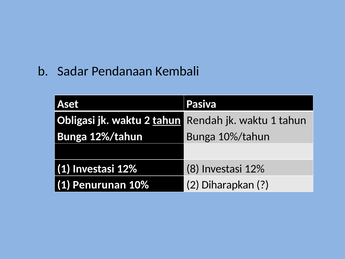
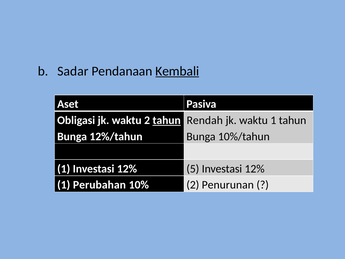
Kembali underline: none -> present
8: 8 -> 5
Penurunan: Penurunan -> Perubahan
Diharapkan: Diharapkan -> Penurunan
